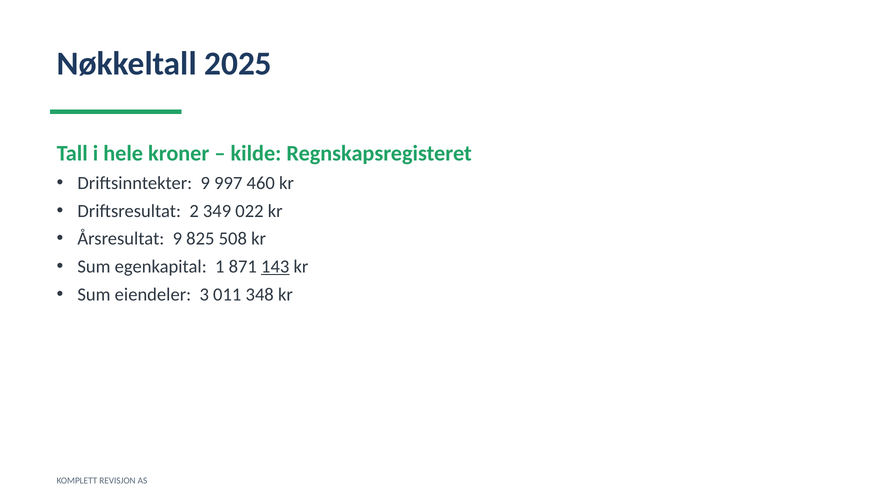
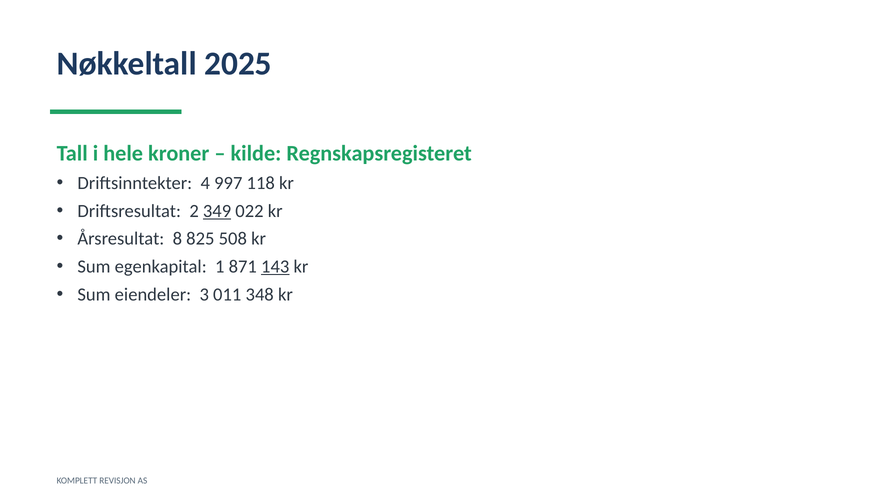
Driftsinntekter 9: 9 -> 4
460: 460 -> 118
349 underline: none -> present
Årsresultat 9: 9 -> 8
